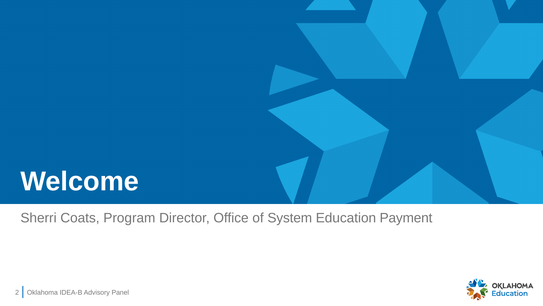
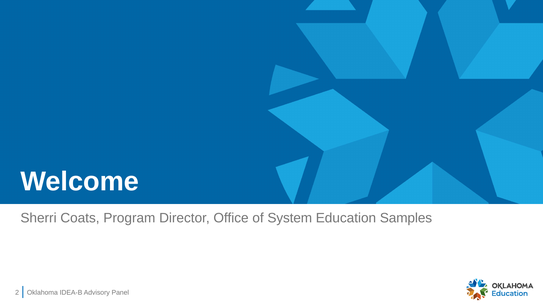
Payment: Payment -> Samples
